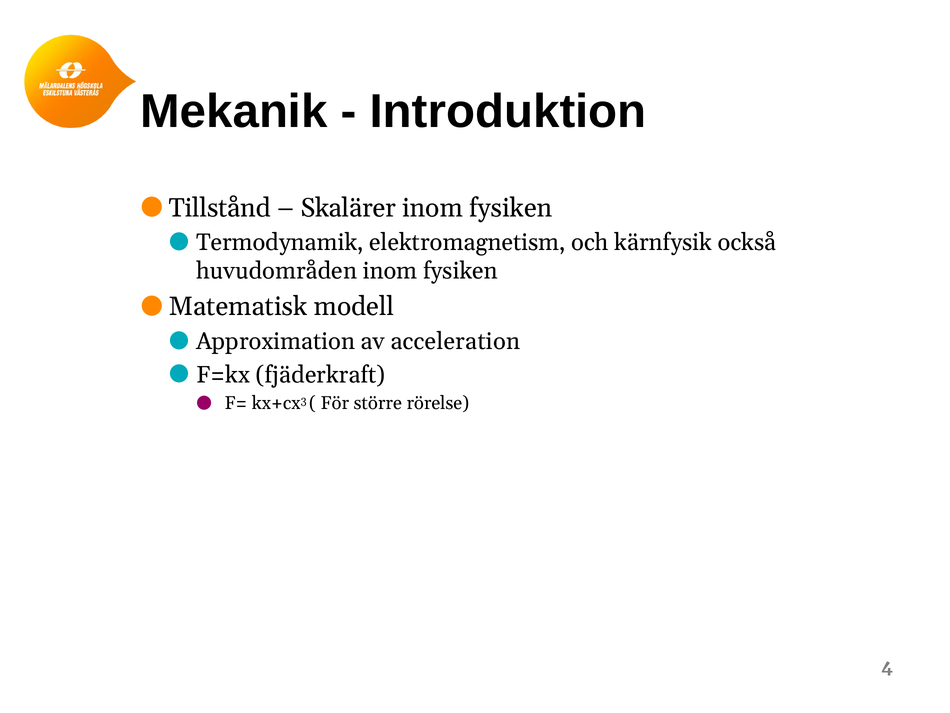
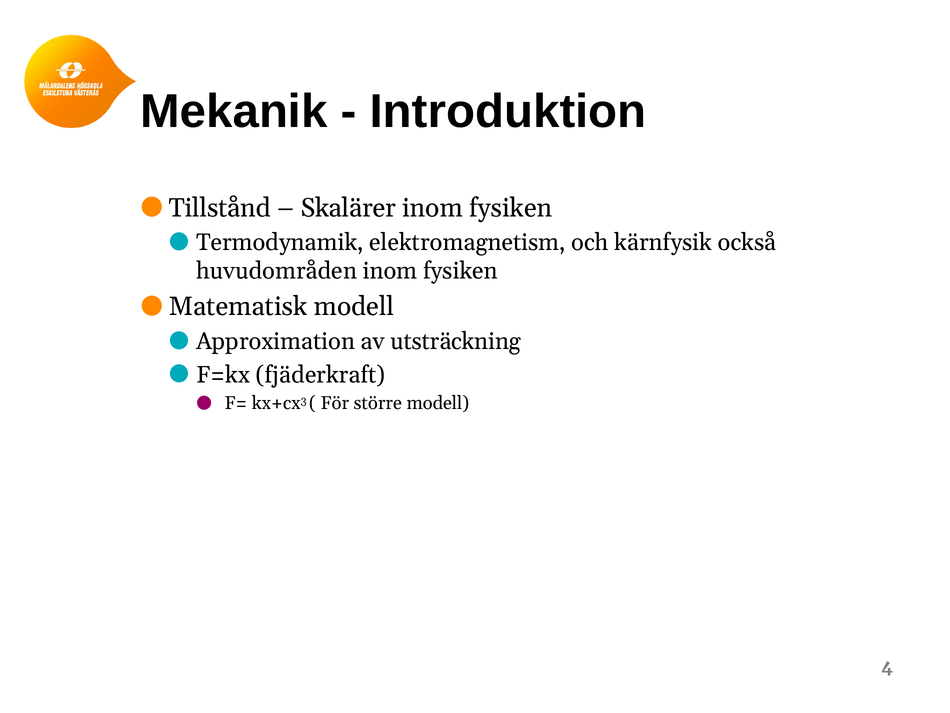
acceleration: acceleration -> utsträckning
större rörelse: rörelse -> modell
